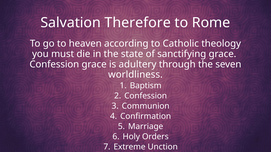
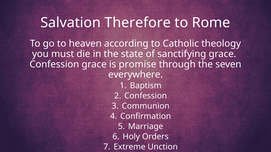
adultery: adultery -> promise
worldliness: worldliness -> everywhere
